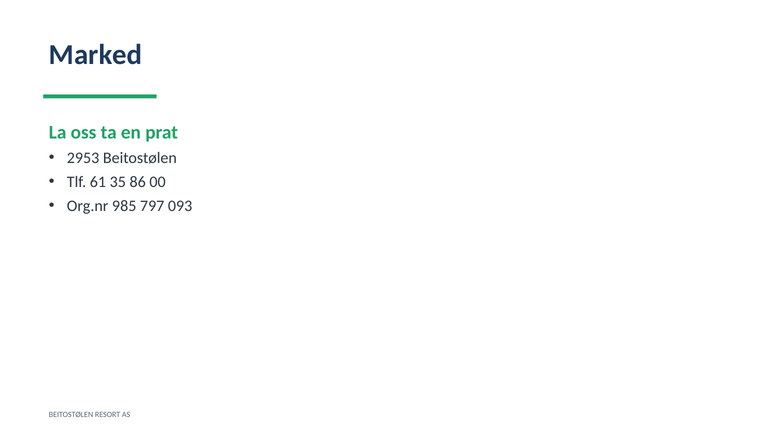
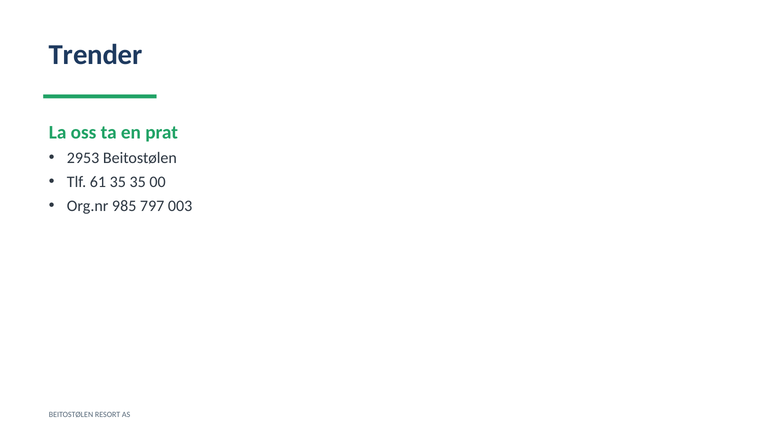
Marked: Marked -> Trender
35 86: 86 -> 35
093: 093 -> 003
